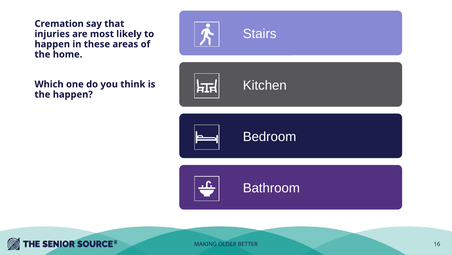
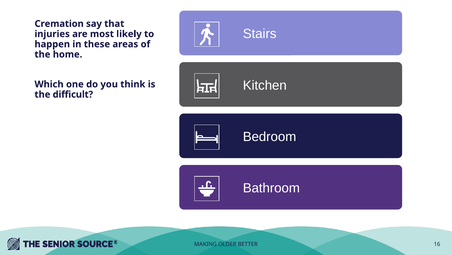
the happen: happen -> difficult
